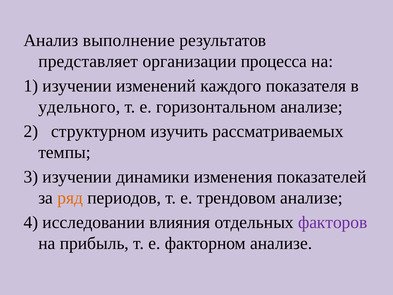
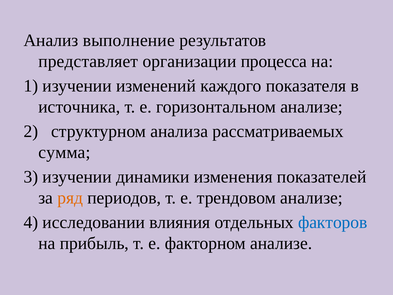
удельного: удельного -> источника
изучить: изучить -> анализа
темпы: темпы -> сумма
факторов colour: purple -> blue
